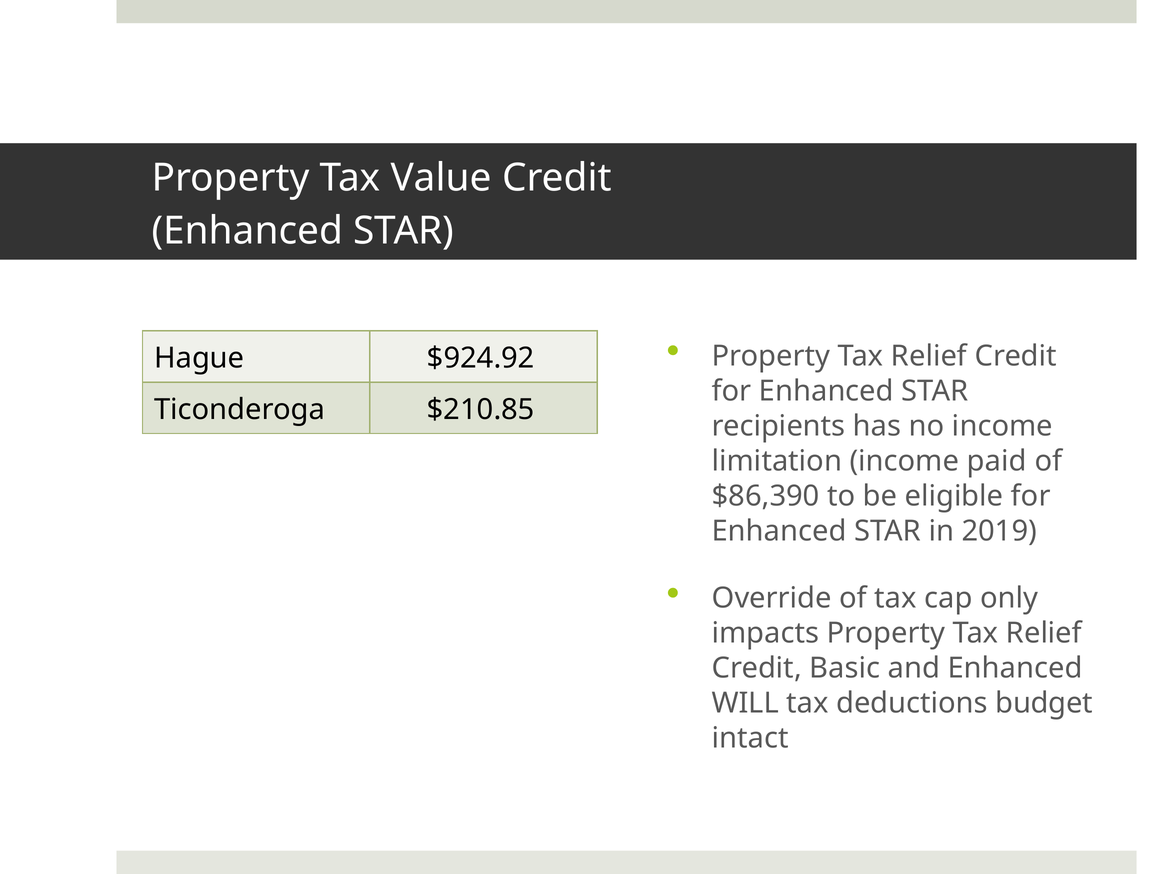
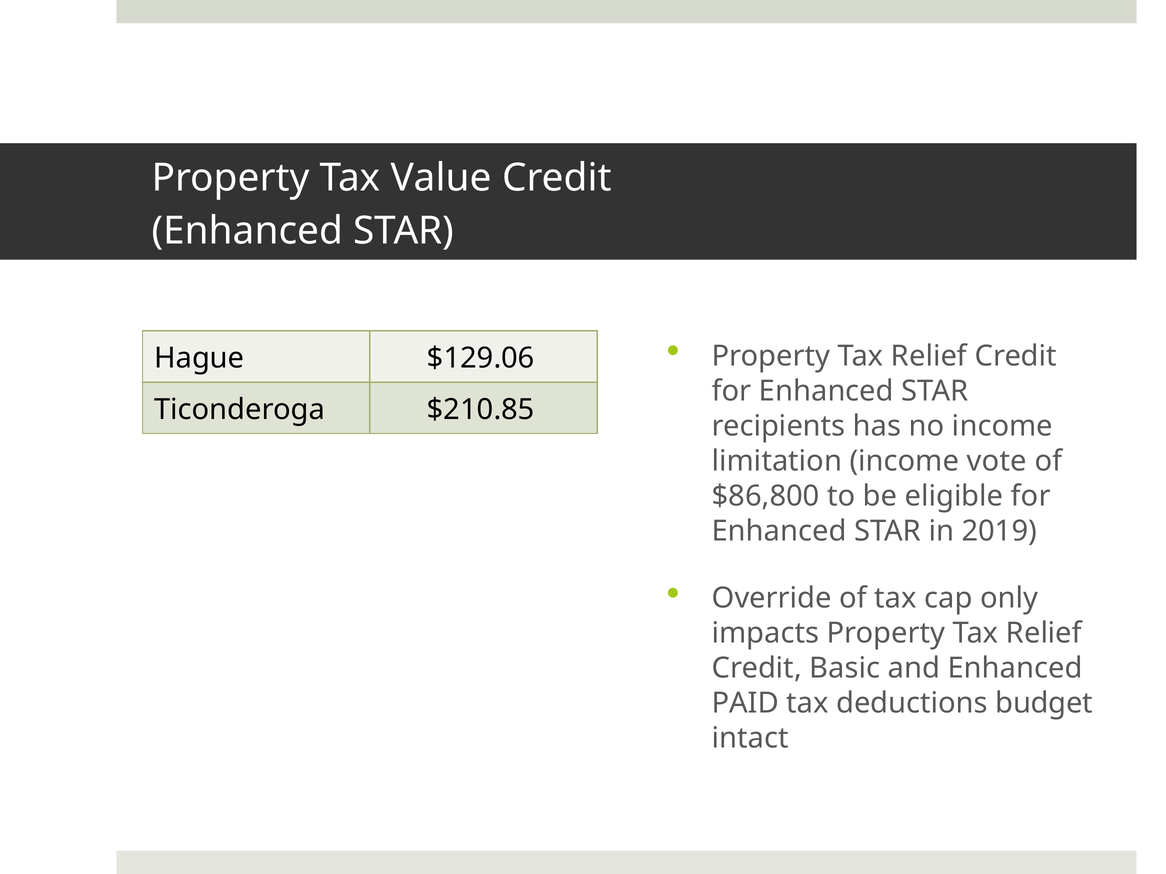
$924.92: $924.92 -> $129.06
paid: paid -> vote
$86,390: $86,390 -> $86,800
WILL: WILL -> PAID
